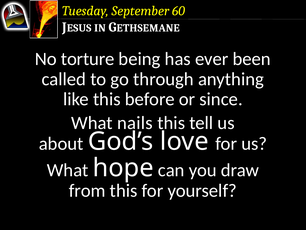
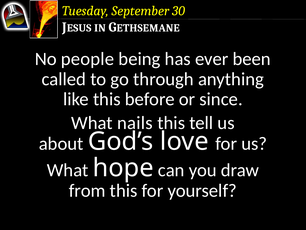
60: 60 -> 30
torture: torture -> people
